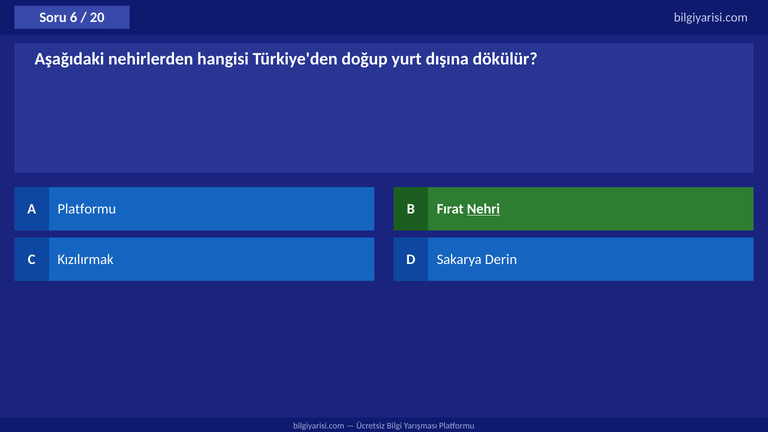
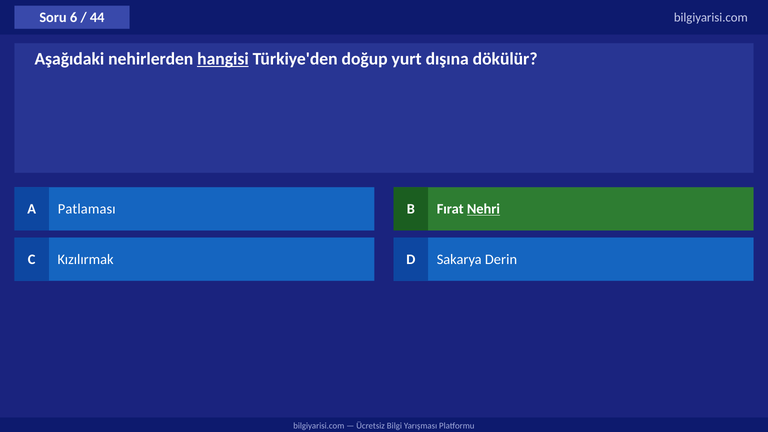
20: 20 -> 44
hangisi underline: none -> present
A Platformu: Platformu -> Patlaması
